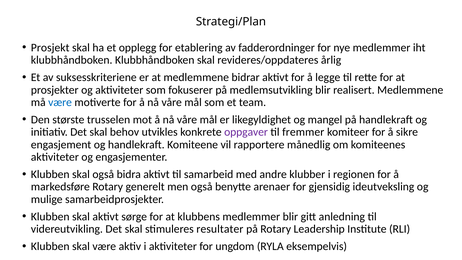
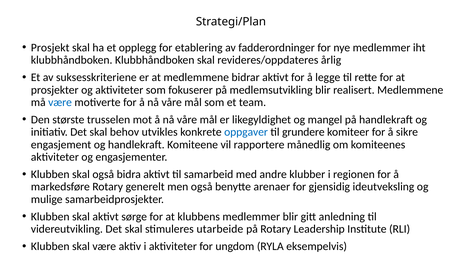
oppgaver colour: purple -> blue
fremmer: fremmer -> grundere
resultater: resultater -> utarbeide
